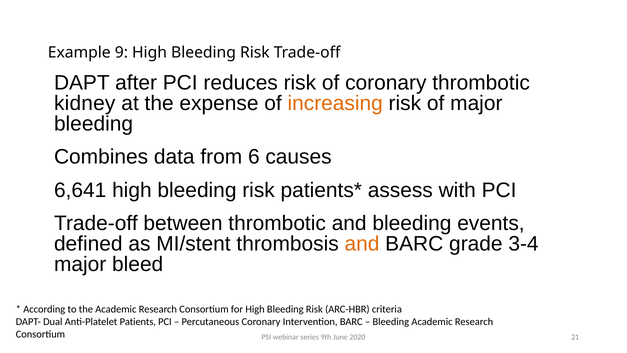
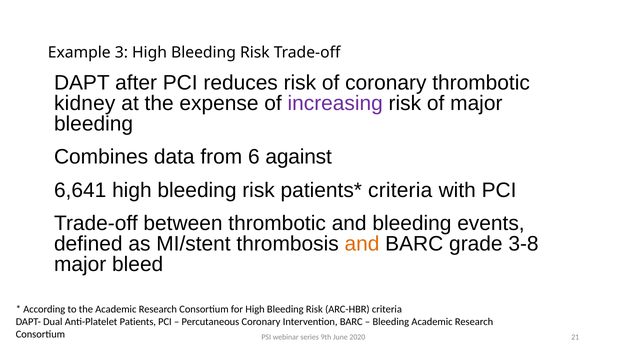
9: 9 -> 3
increasing colour: orange -> purple
causes: causes -> against
assess at (400, 190): assess -> criteria
3-4: 3-4 -> 3-8
